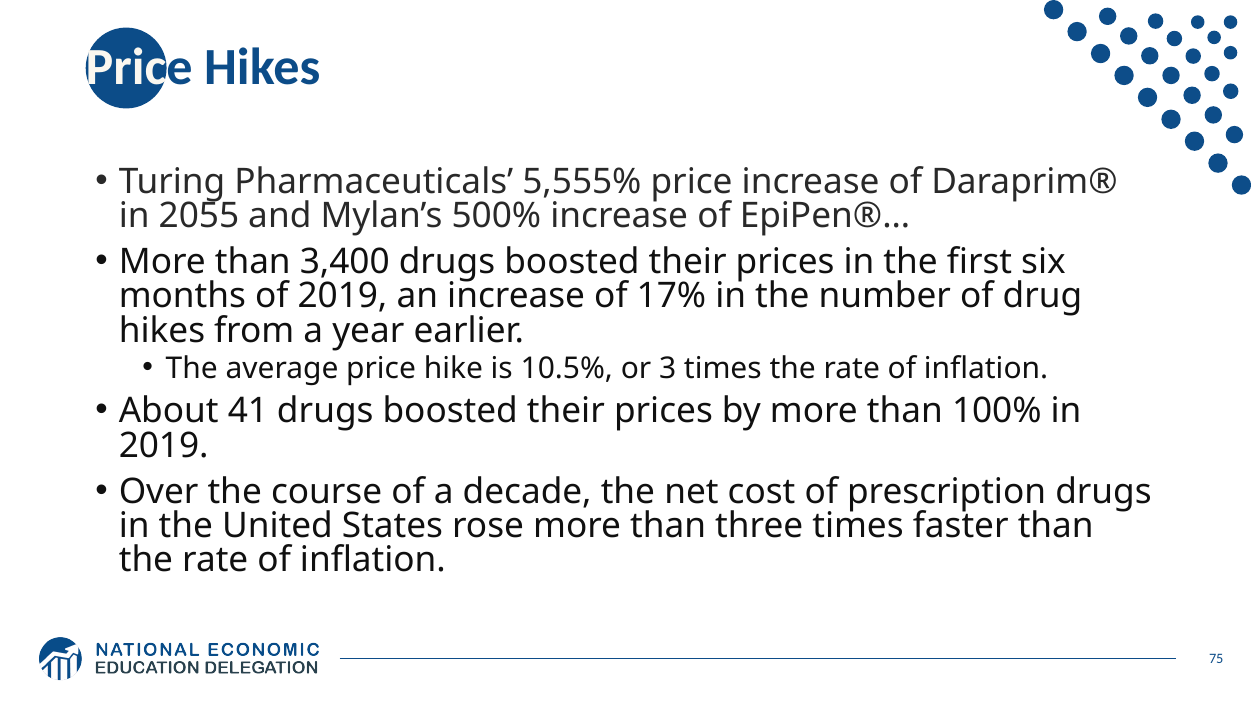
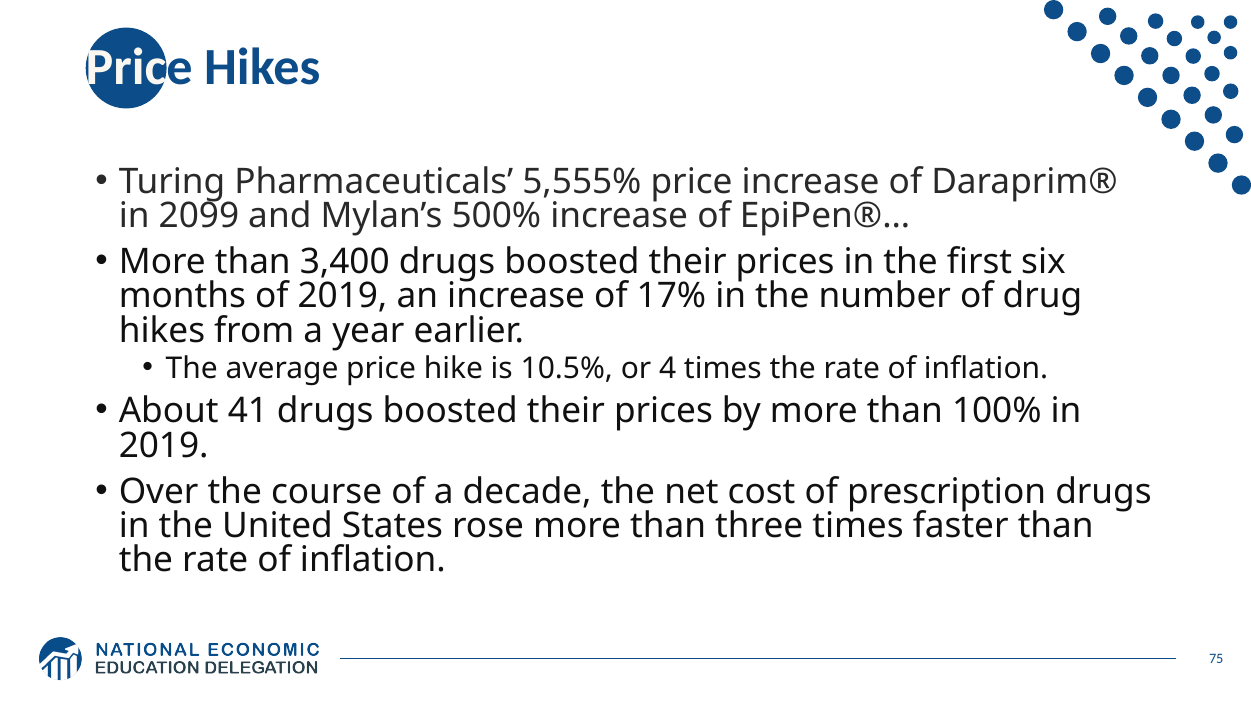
2055: 2055 -> 2099
3: 3 -> 4
